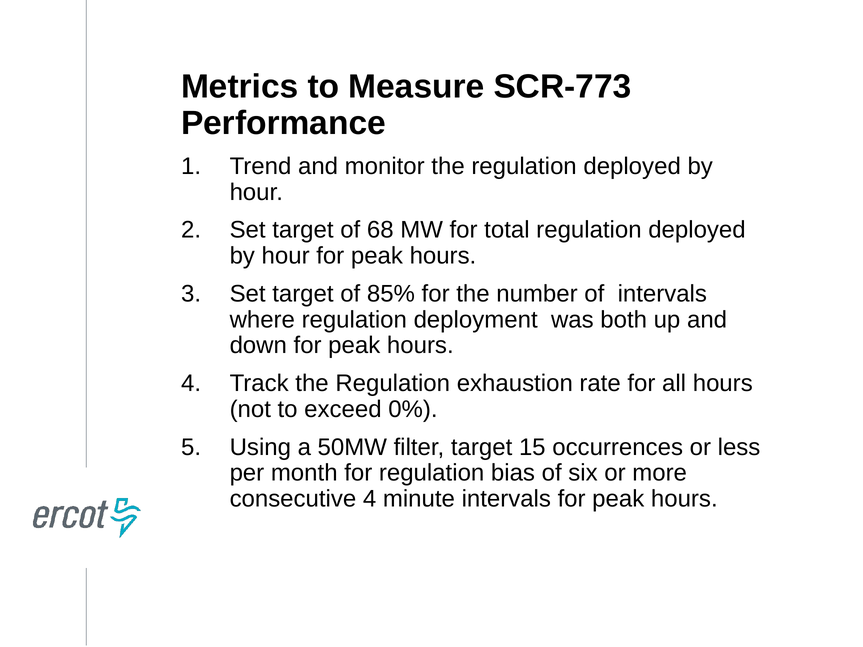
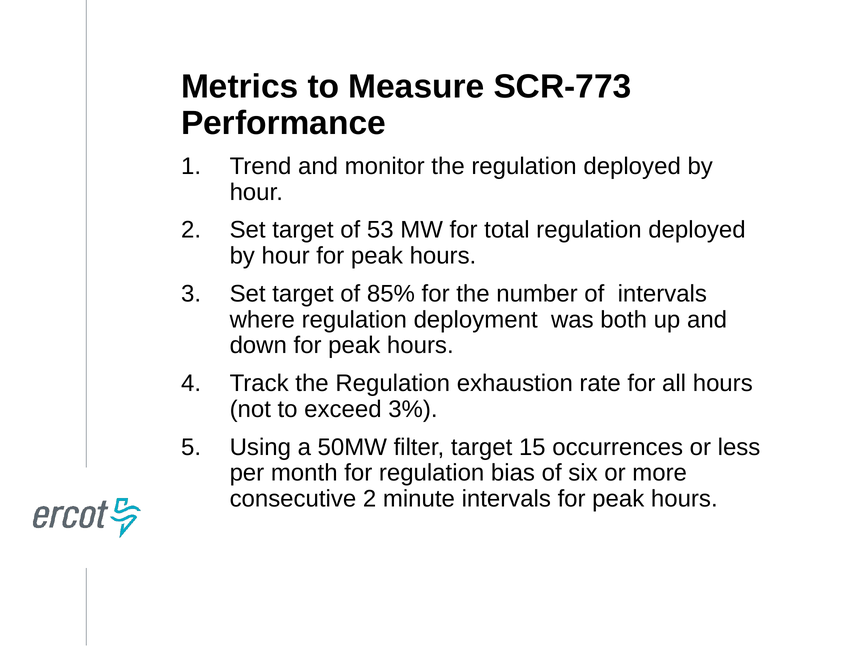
68: 68 -> 53
0%: 0% -> 3%
consecutive 4: 4 -> 2
